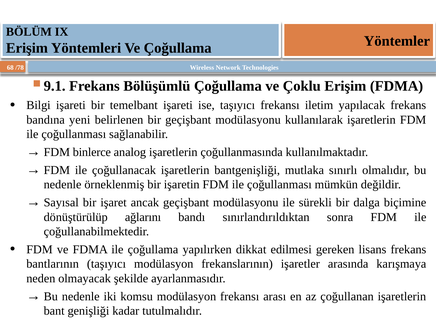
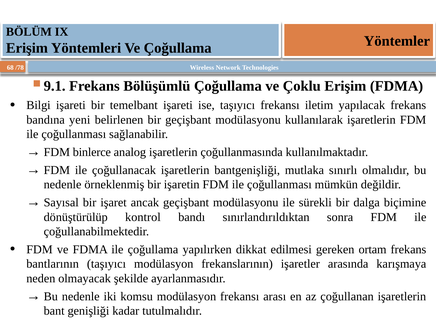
ağlarını: ağlarını -> kontrol
lisans: lisans -> ortam
